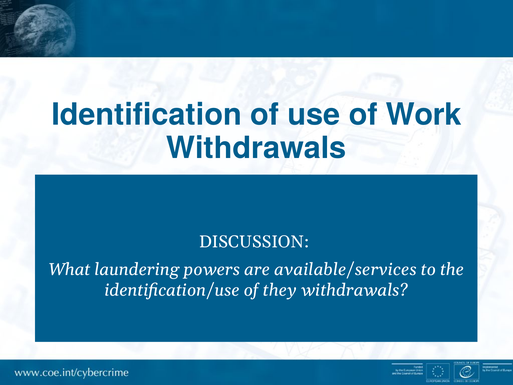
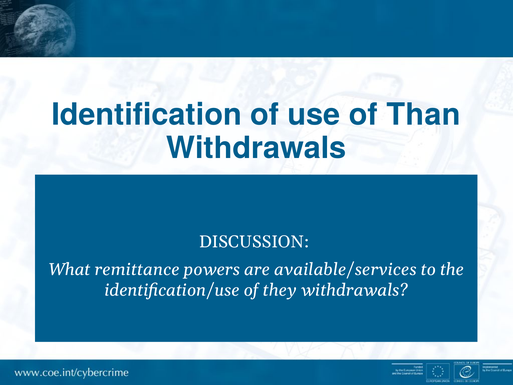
Work: Work -> Than
laundering: laundering -> remittance
